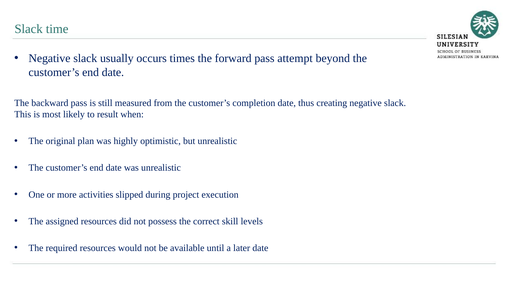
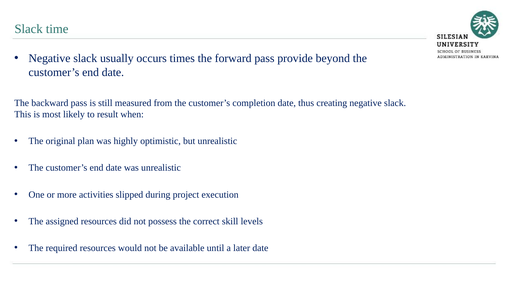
attempt: attempt -> provide
